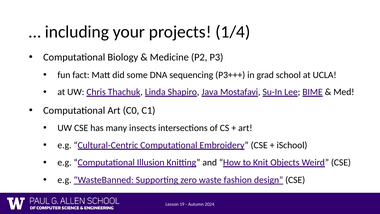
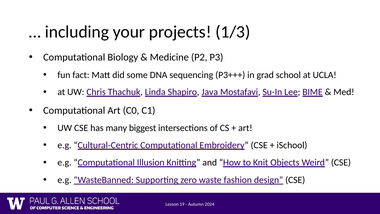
1/4: 1/4 -> 1/3
insects: insects -> biggest
